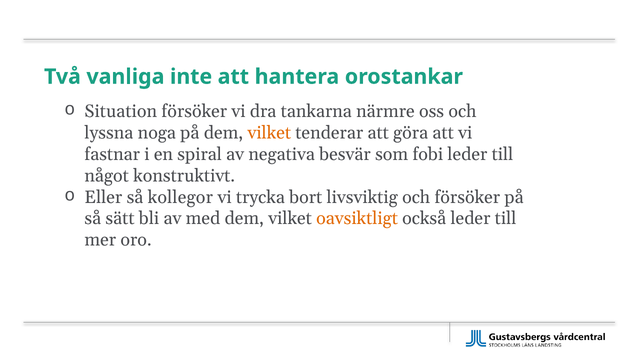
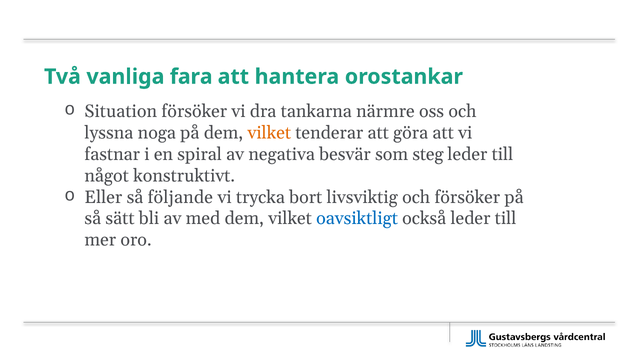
inte: inte -> fara
fobi: fobi -> steg
kollegor: kollegor -> följande
oavsiktligt colour: orange -> blue
